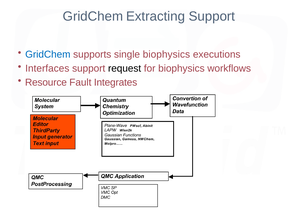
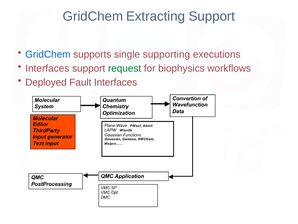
single biophysics: biophysics -> supporting
request colour: black -> green
Resource: Resource -> Deployed
Fault Integrates: Integrates -> Interfaces
